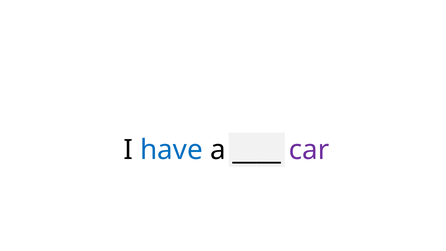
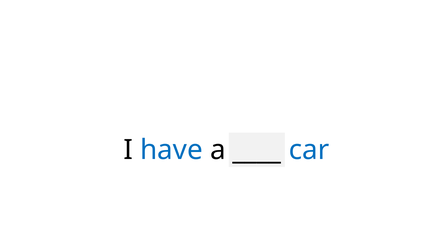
car colour: purple -> blue
